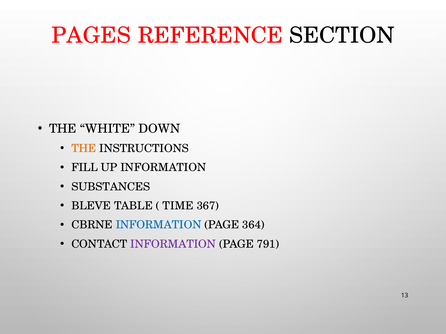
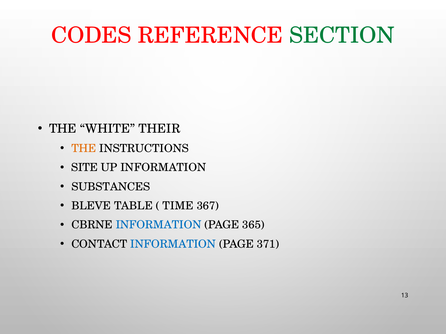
PAGES: PAGES -> CODES
SECTION colour: black -> green
DOWN: DOWN -> THEIR
FILL: FILL -> SITE
364: 364 -> 365
INFORMATION at (173, 244) colour: purple -> blue
791: 791 -> 371
